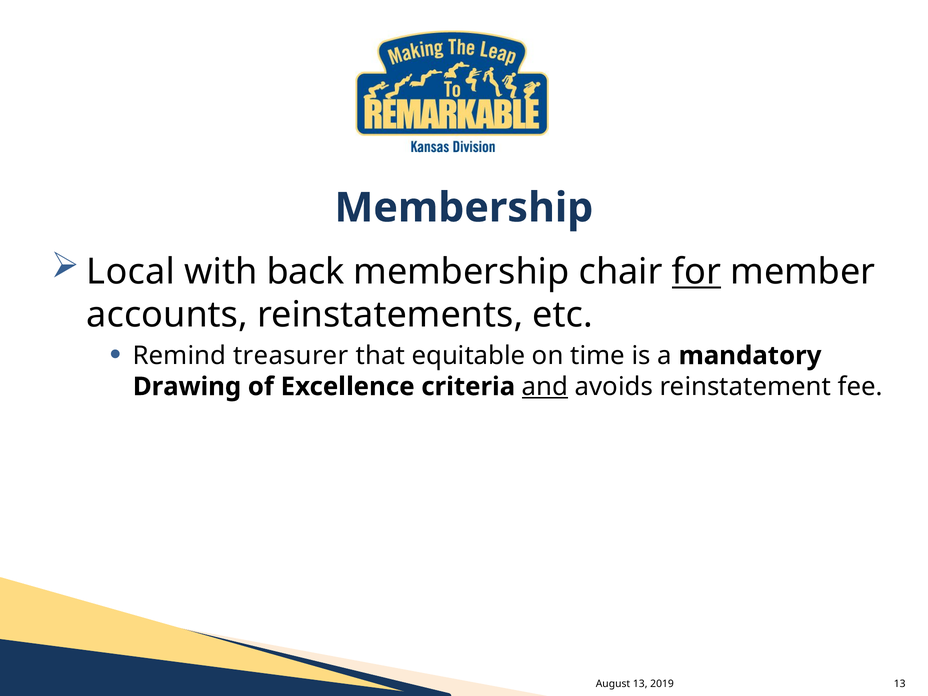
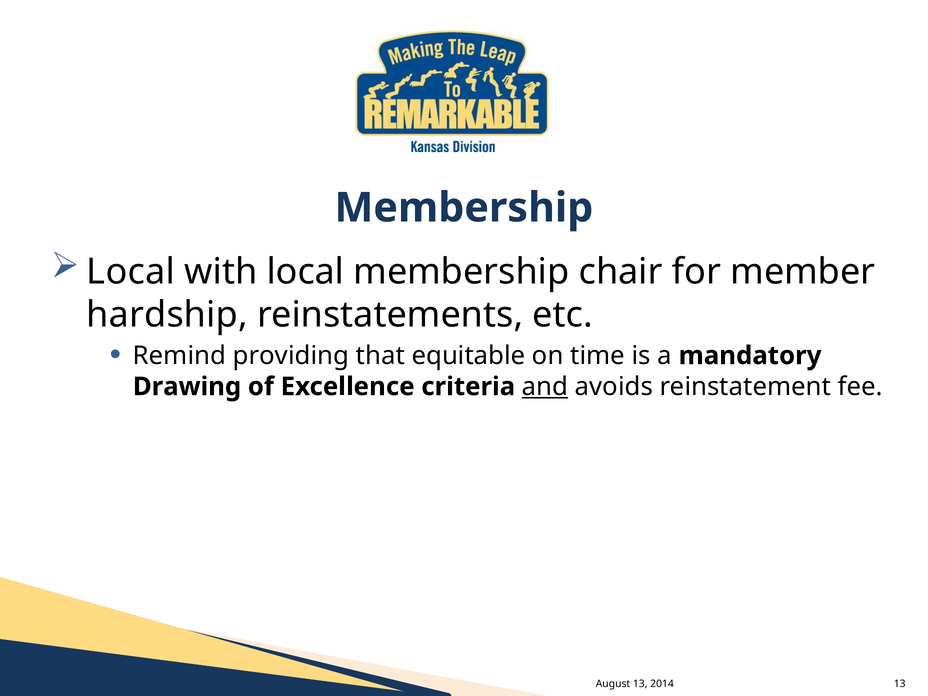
with back: back -> local
for underline: present -> none
accounts: accounts -> hardship
treasurer: treasurer -> providing
2019: 2019 -> 2014
